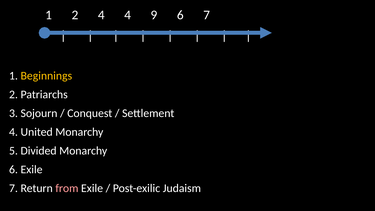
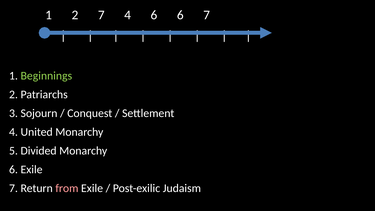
2 4: 4 -> 7
4 9: 9 -> 6
Beginnings colour: yellow -> light green
